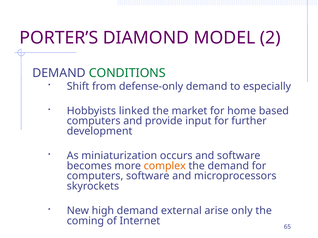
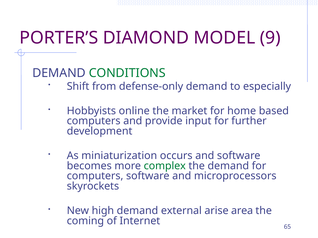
2: 2 -> 9
linked: linked -> online
complex colour: orange -> green
only: only -> area
